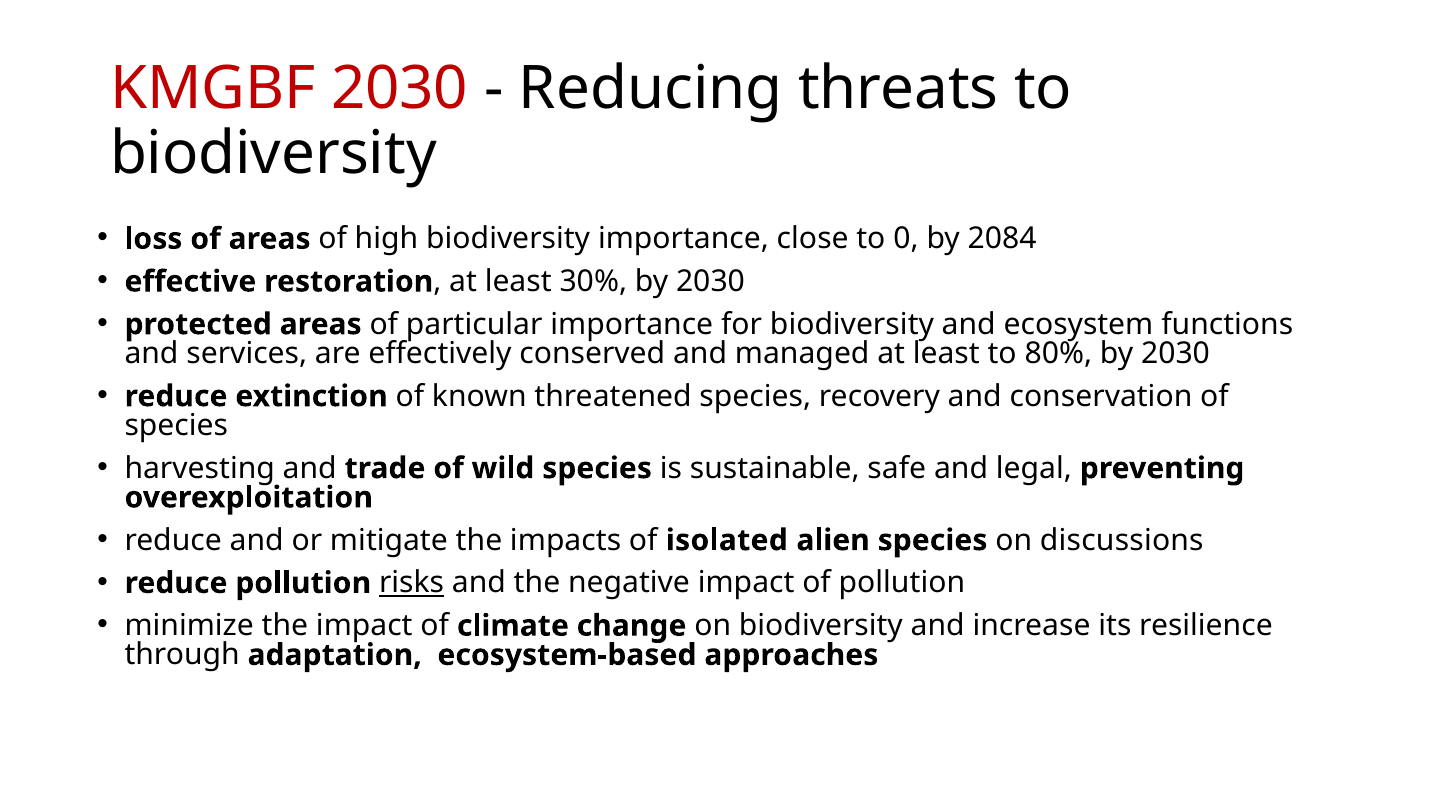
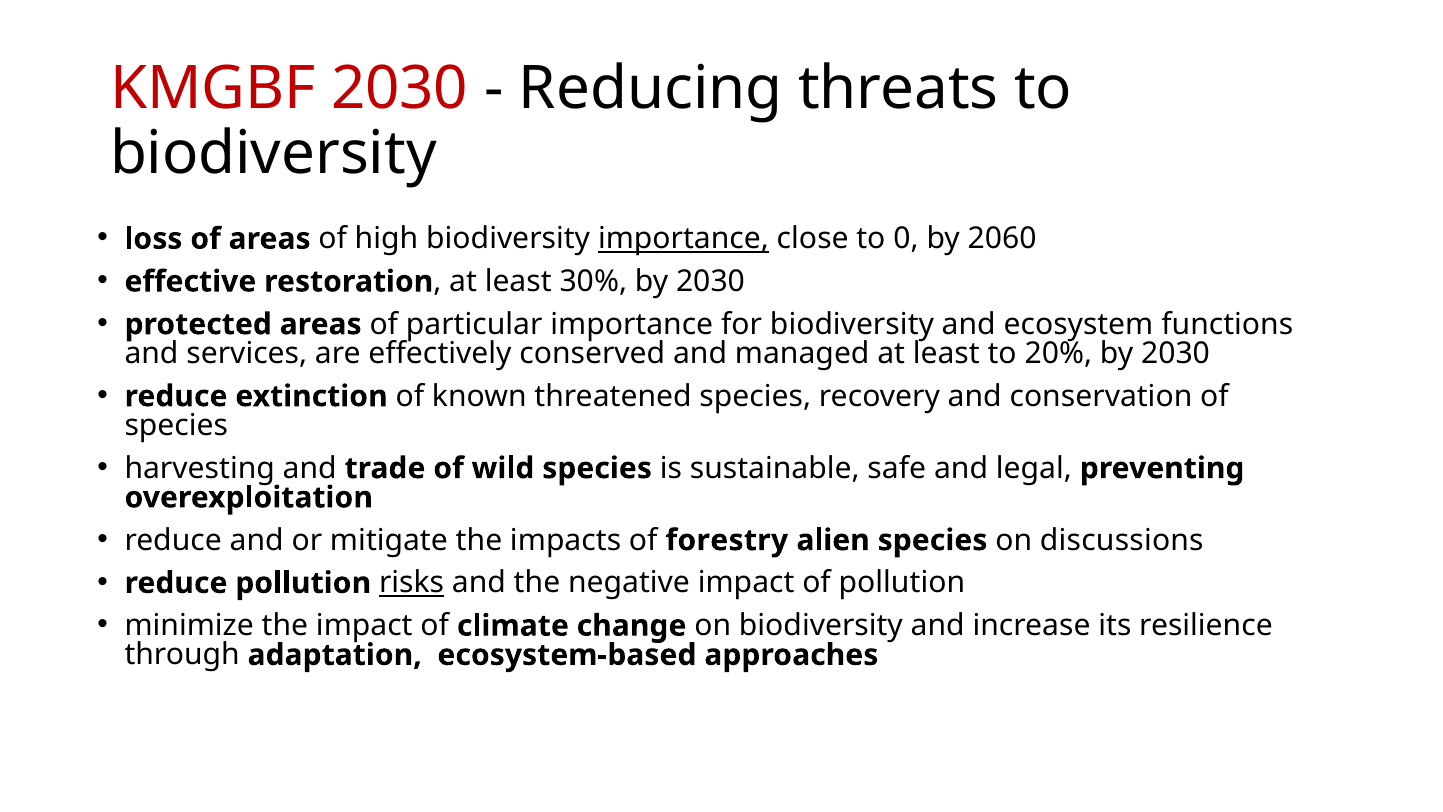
importance at (683, 239) underline: none -> present
2084: 2084 -> 2060
80%: 80% -> 20%
isolated: isolated -> forestry
